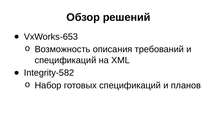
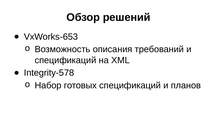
Integrity-582: Integrity-582 -> Integrity-578
